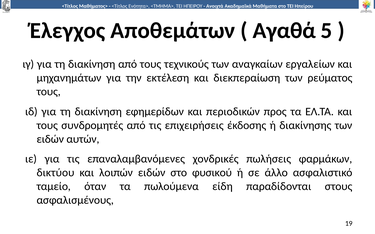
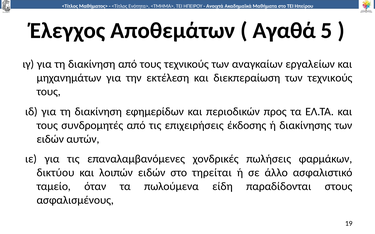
των ρεύματος: ρεύματος -> τεχνικούς
φυσικού: φυσικού -> τηρείται
